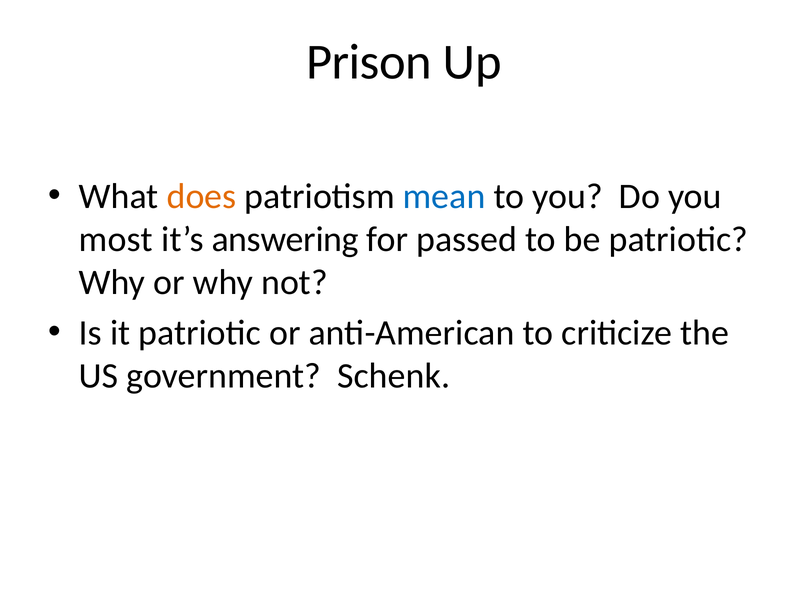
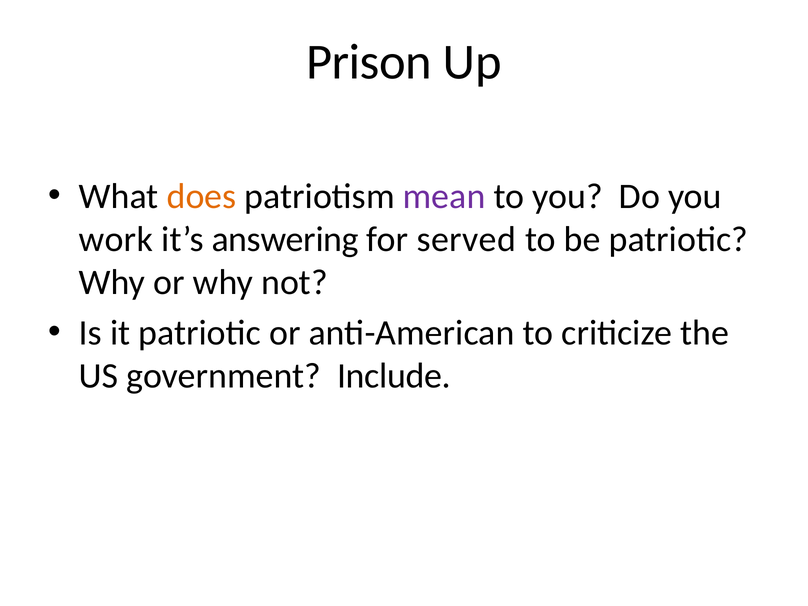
mean colour: blue -> purple
most: most -> work
passed: passed -> served
Schenk: Schenk -> Include
